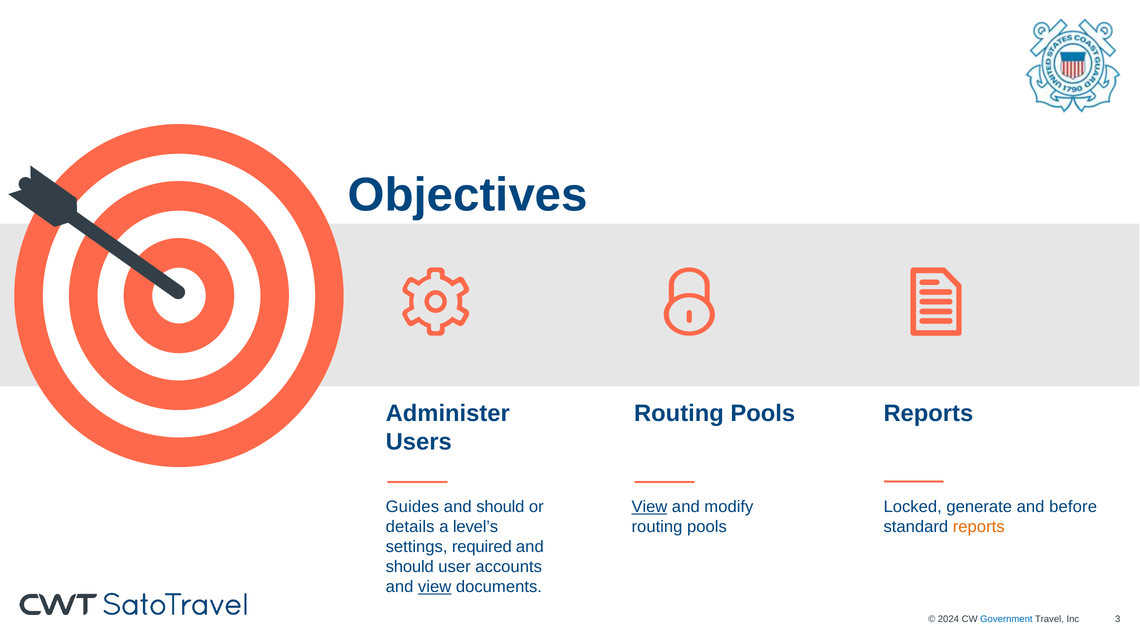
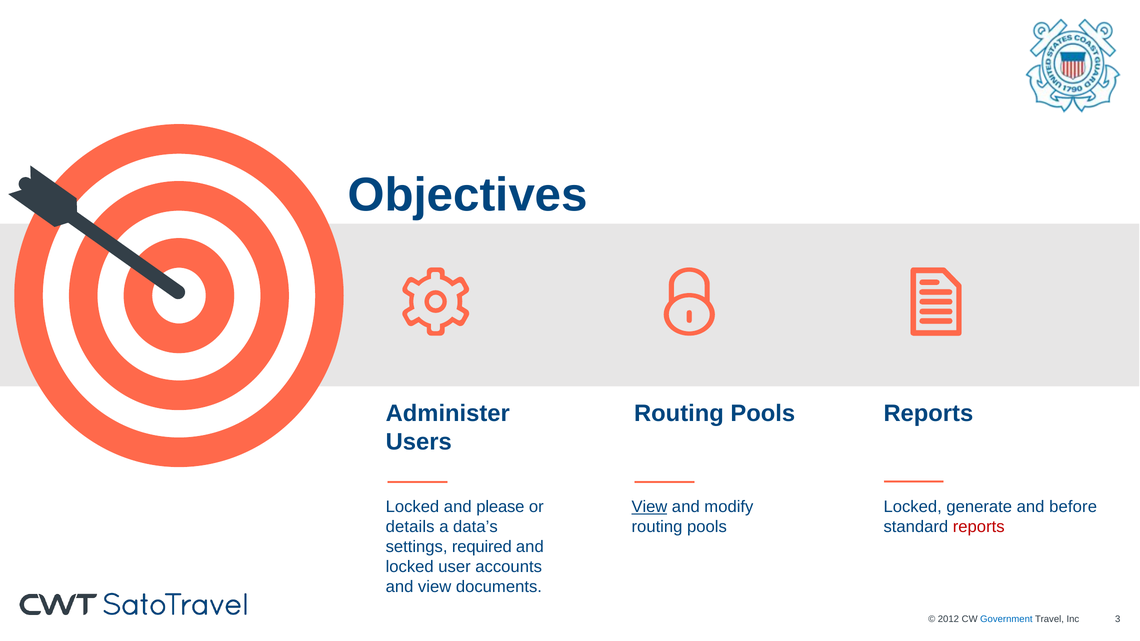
Guides at (412, 507): Guides -> Locked
should at (500, 507): should -> please
level’s: level’s -> data’s
reports at (979, 527) colour: orange -> red
should at (410, 567): should -> locked
view at (435, 587) underline: present -> none
2024: 2024 -> 2012
